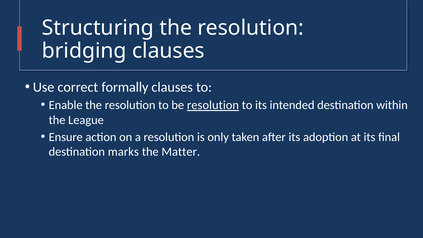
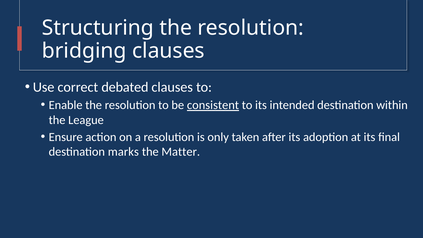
formally: formally -> debated
be resolution: resolution -> consistent
